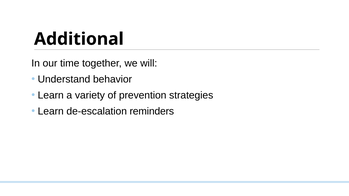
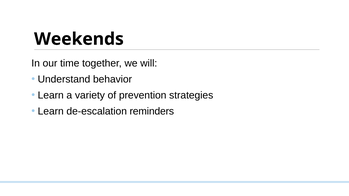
Additional: Additional -> Weekends
